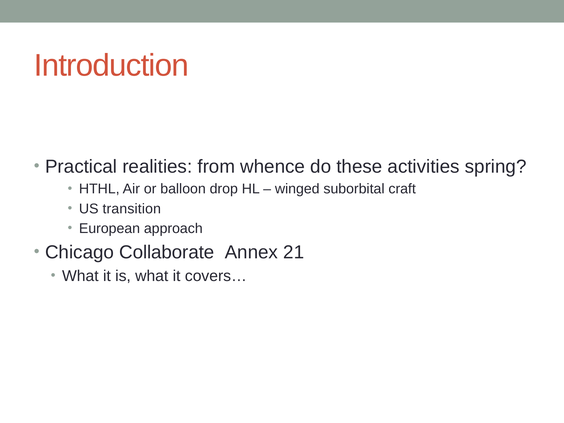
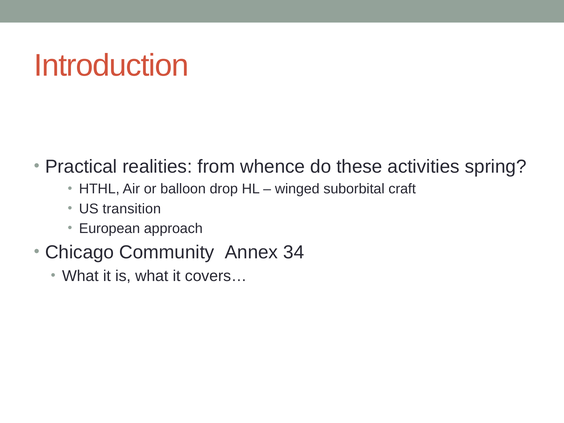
Collaborate: Collaborate -> Community
21: 21 -> 34
